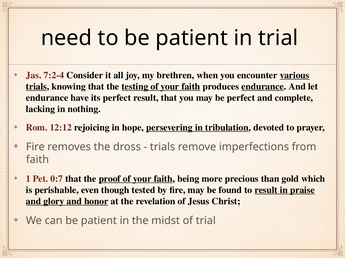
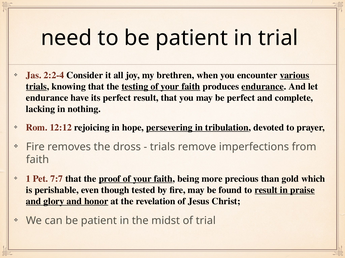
7:2-4: 7:2-4 -> 2:2-4
0:7: 0:7 -> 7:7
